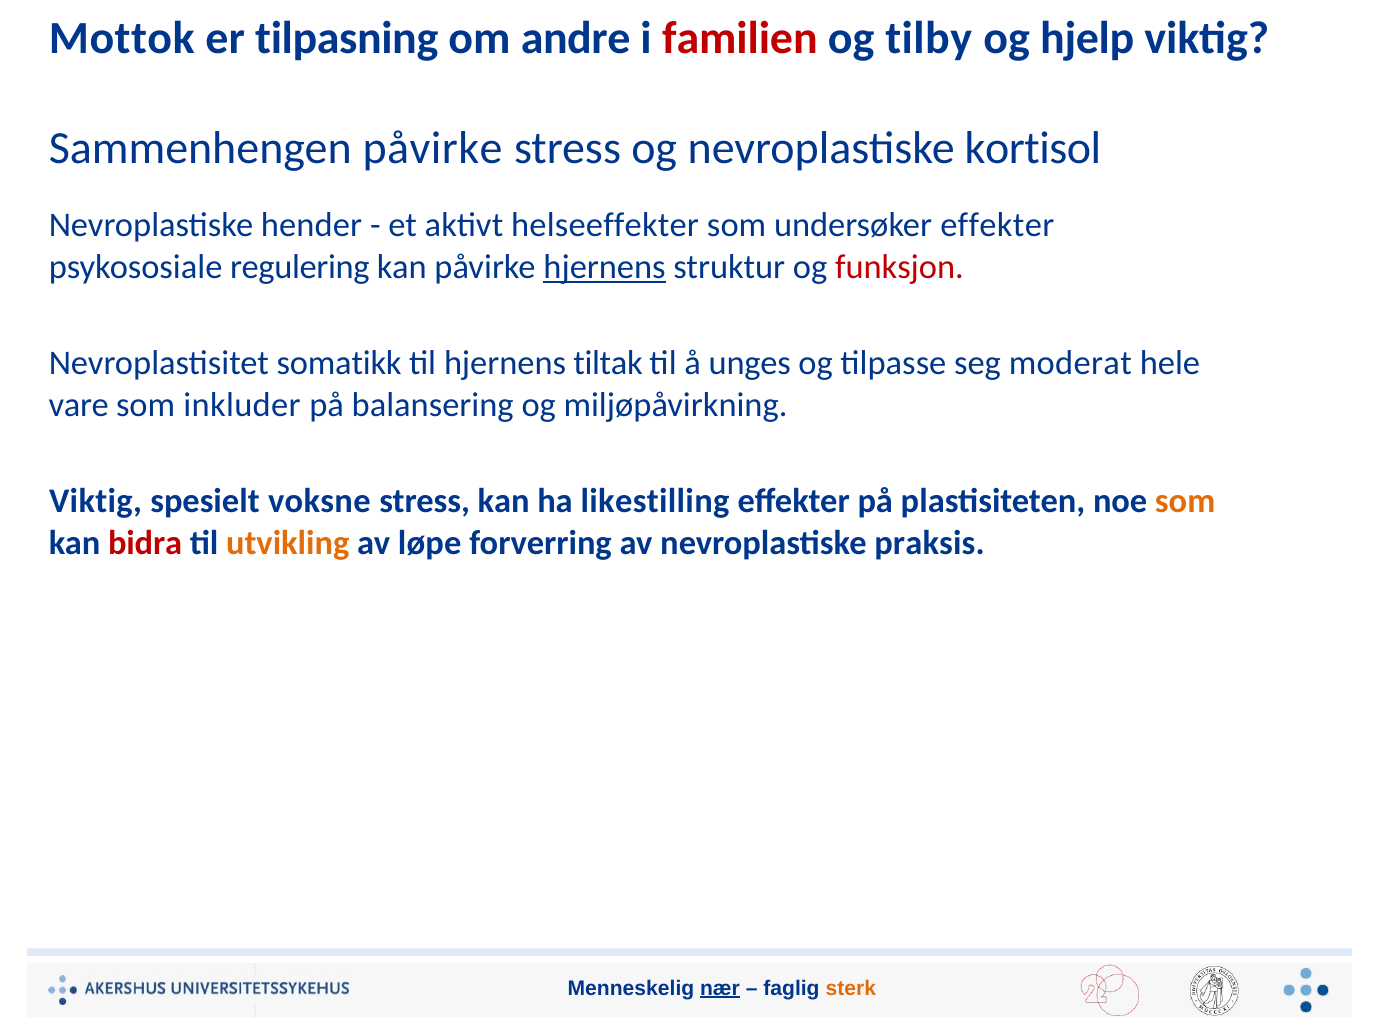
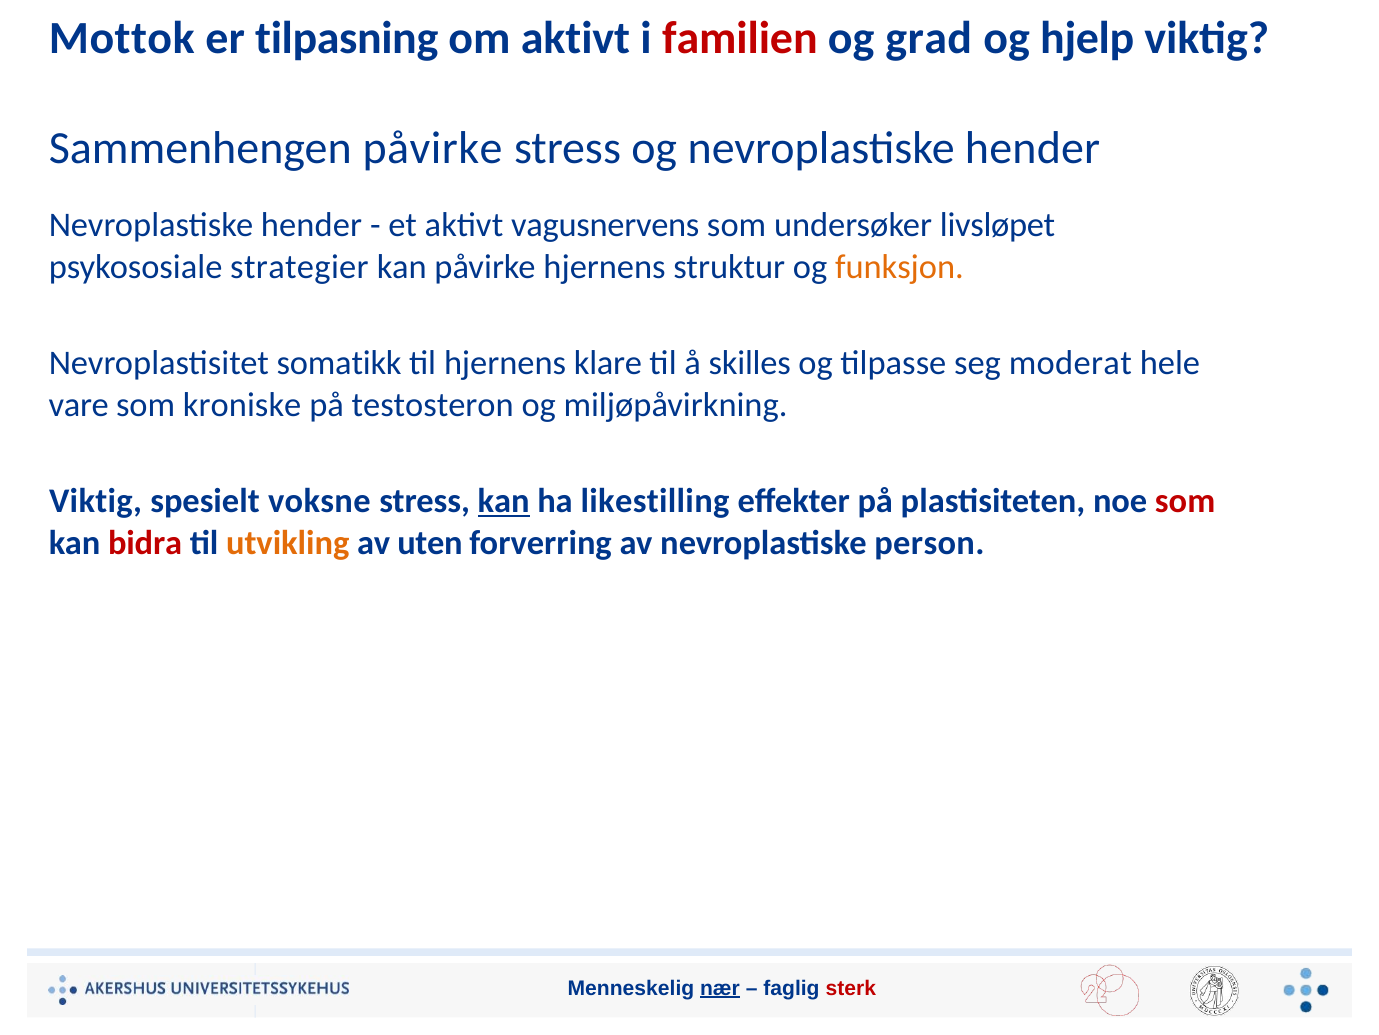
om andre: andre -> aktivt
tilby: tilby -> grad
og nevroplastiske kortisol: kortisol -> hender
helseeffekter: helseeffekter -> vagusnervens
undersøker effekter: effekter -> livsløpet
regulering: regulering -> strategier
hjernens at (605, 267) underline: present -> none
funksjon colour: red -> orange
tiltak: tiltak -> klare
unges: unges -> skilles
inkluder: inkluder -> kroniske
balansering: balansering -> testosteron
kan at (504, 501) underline: none -> present
som at (1185, 501) colour: orange -> red
løpe: løpe -> uten
praksis: praksis -> person
sterk colour: orange -> red
